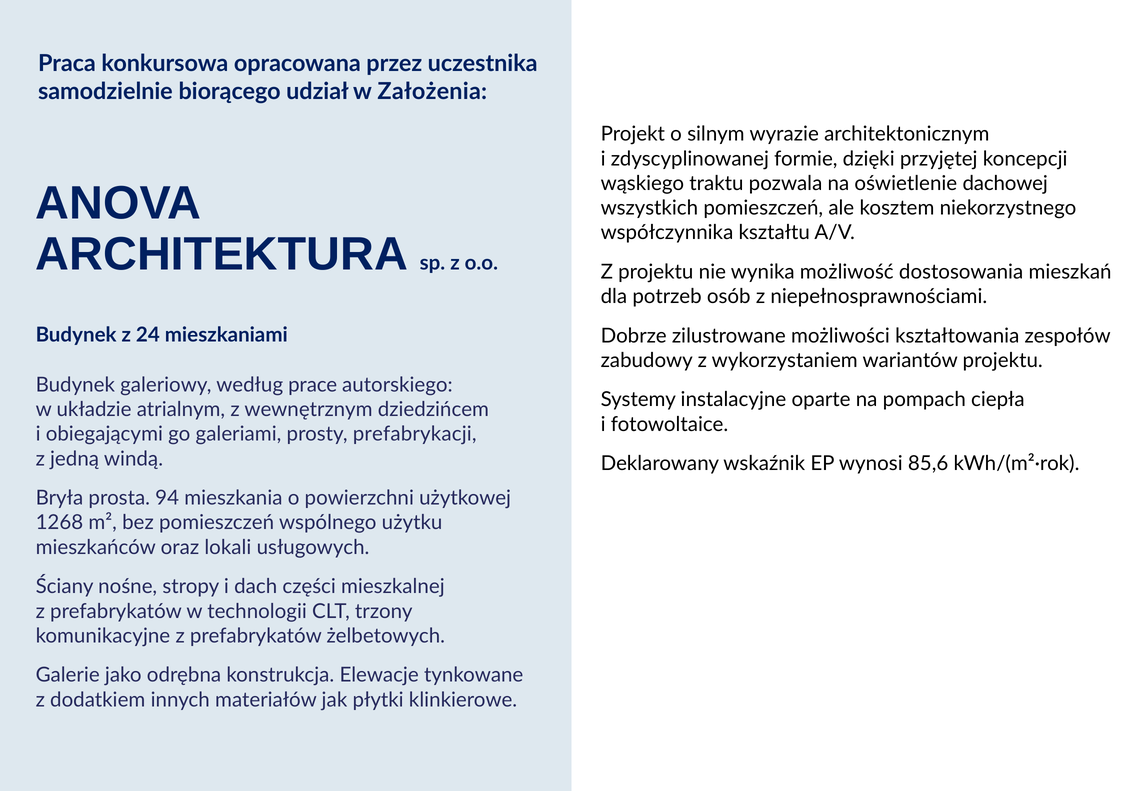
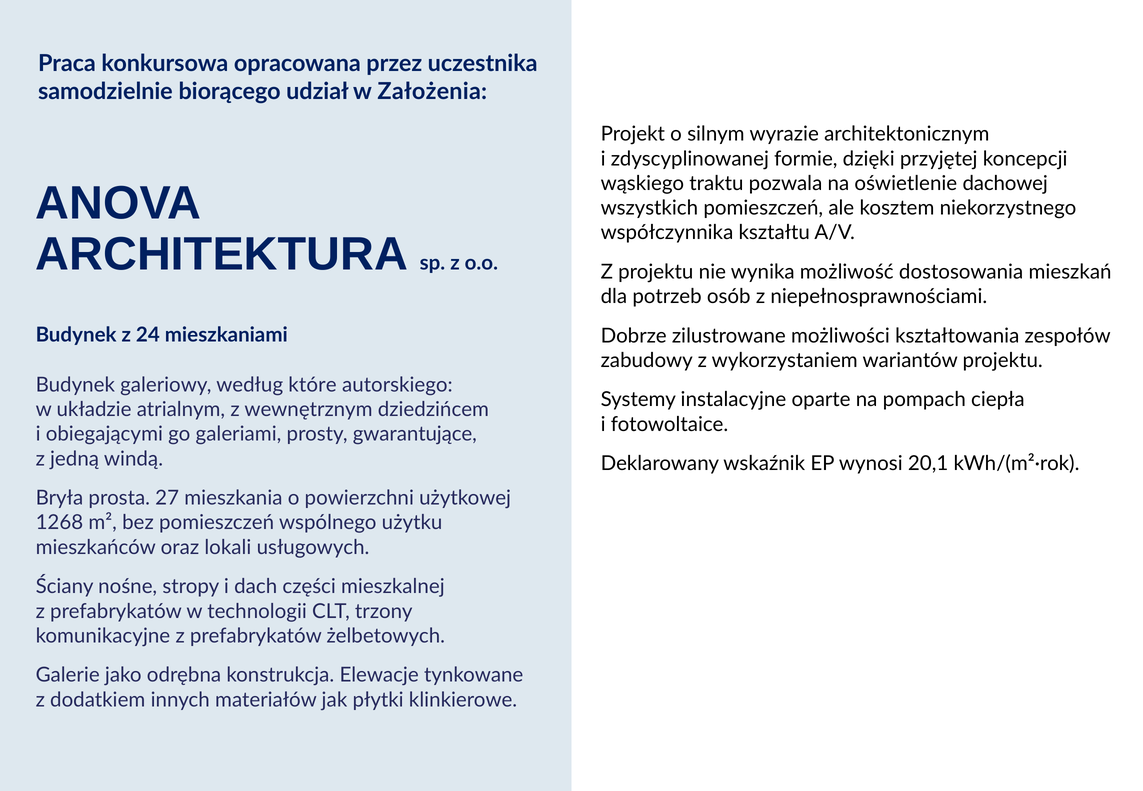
prace: prace -> które
prefabrykacji: prefabrykacji -> gwarantujące
85,6: 85,6 -> 20,1
94: 94 -> 27
